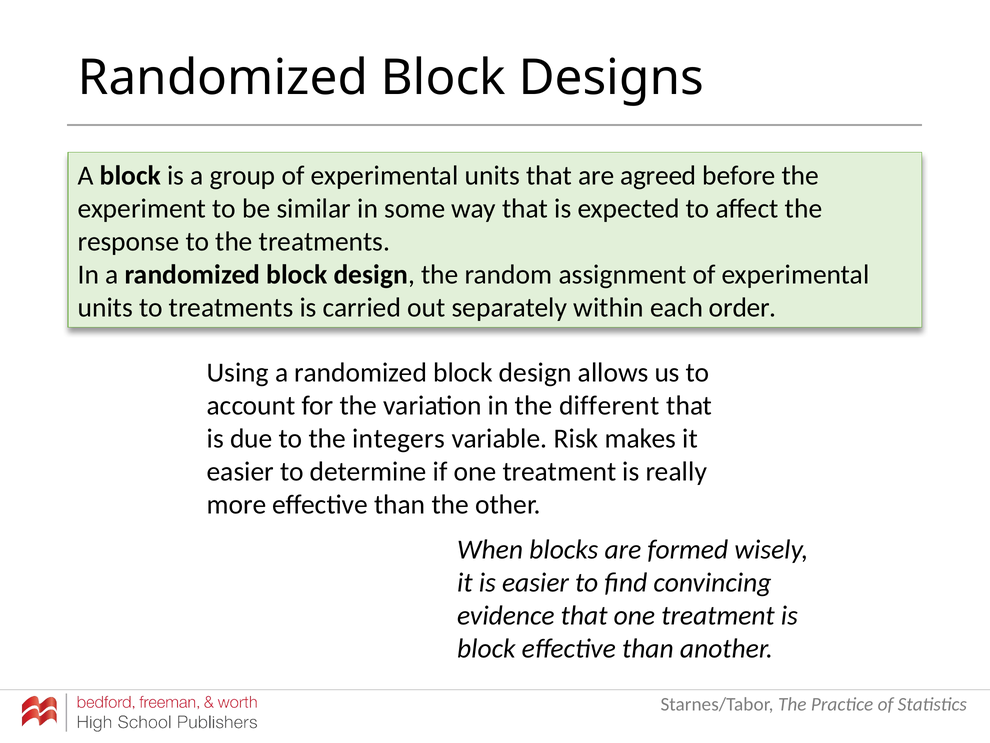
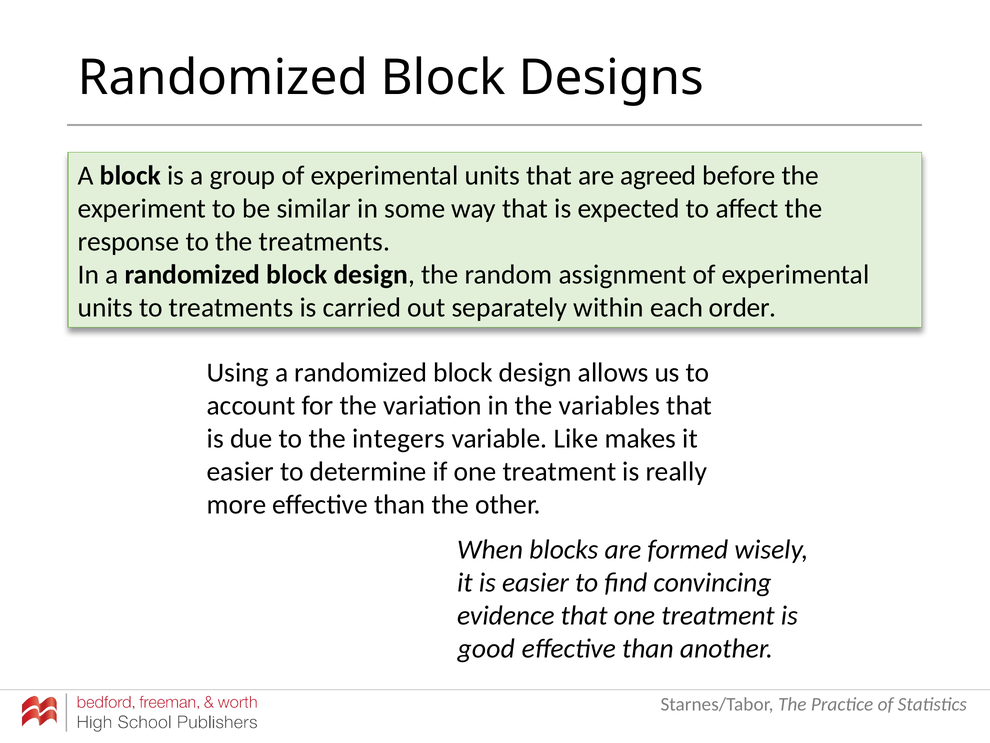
different: different -> variables
Risk: Risk -> Like
block at (486, 648): block -> good
